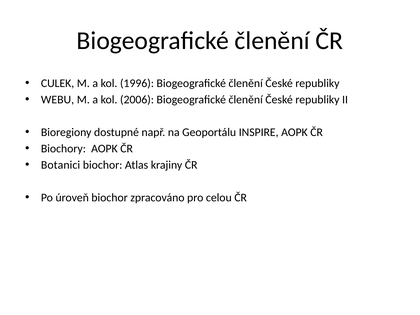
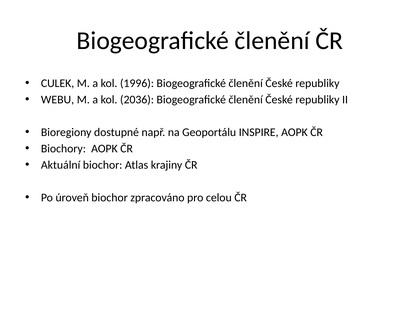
2006: 2006 -> 2036
Botanici: Botanici -> Aktuální
